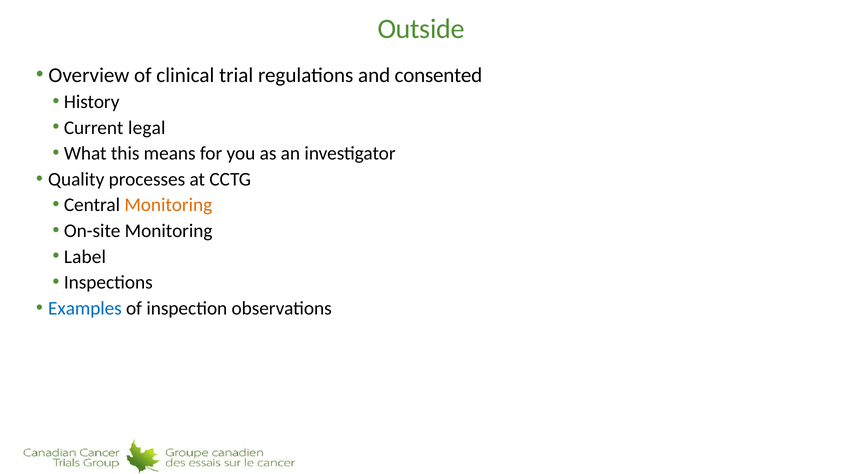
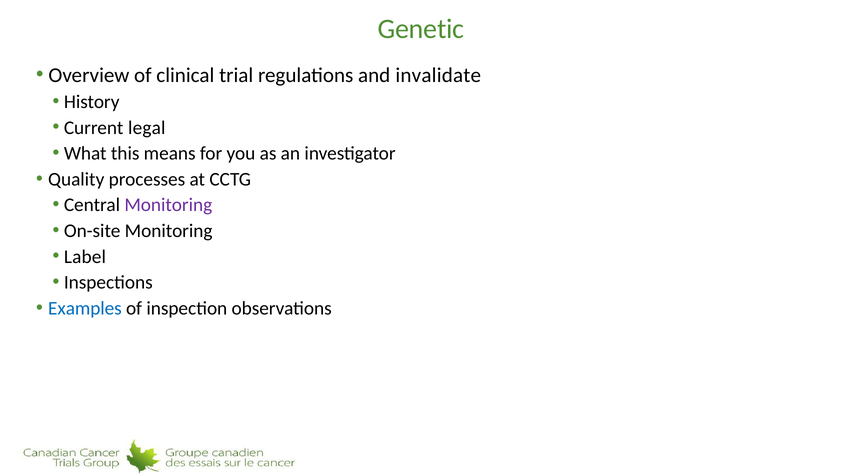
Outside: Outside -> Genetic
consented: consented -> invalidate
Monitoring at (168, 205) colour: orange -> purple
